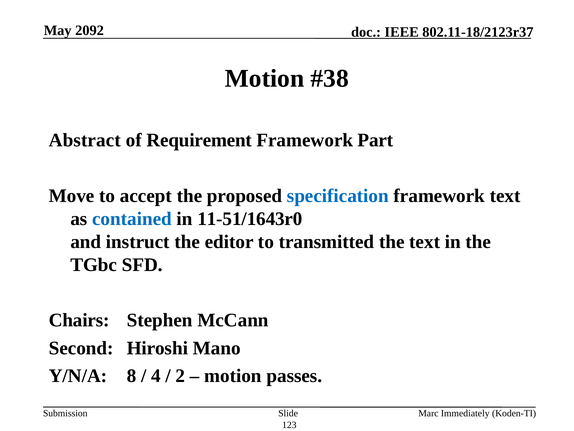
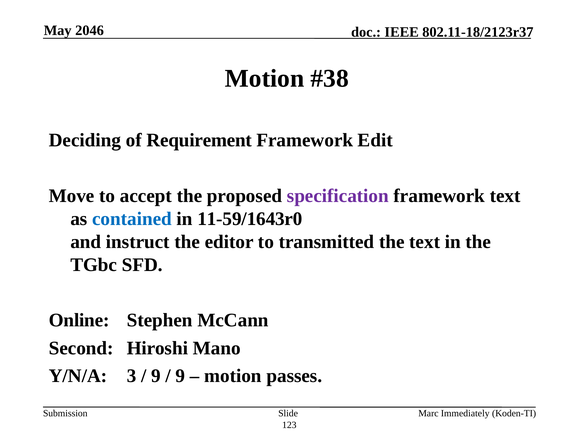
2092: 2092 -> 2046
Abstract: Abstract -> Deciding
Part: Part -> Edit
specification colour: blue -> purple
11-51/1643r0: 11-51/1643r0 -> 11-59/1643r0
Chairs: Chairs -> Online
8: 8 -> 3
4 at (156, 375): 4 -> 9
2 at (180, 375): 2 -> 9
